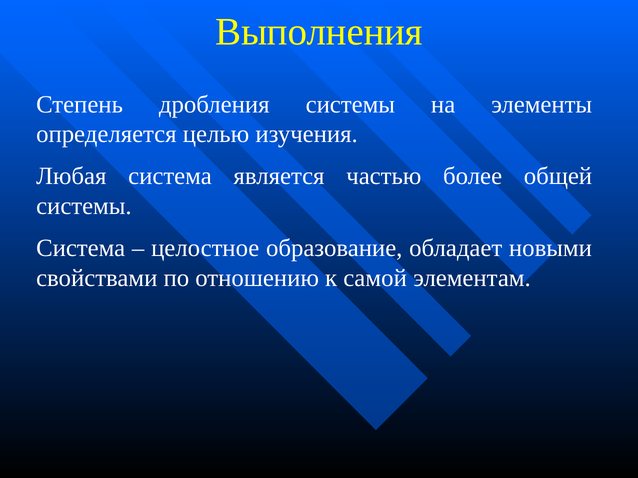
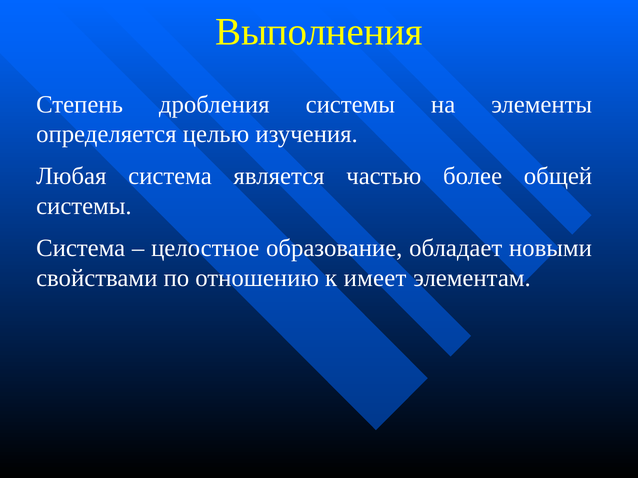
самой: самой -> имеет
